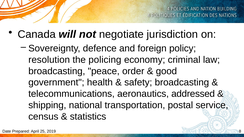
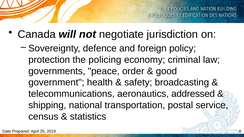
resolution: resolution -> protection
broadcasting at (57, 71): broadcasting -> governments
